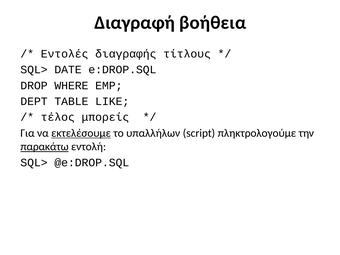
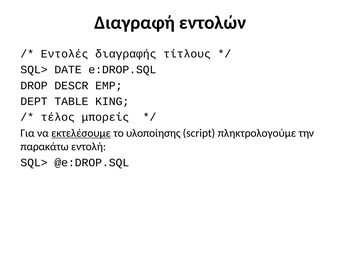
βοήθεια: βοήθεια -> εντολών
WHERE: WHERE -> DESCR
LIKE: LIKE -> KING
υπαλλήλων: υπαλλήλων -> υλοποίησης
παρακάτω underline: present -> none
